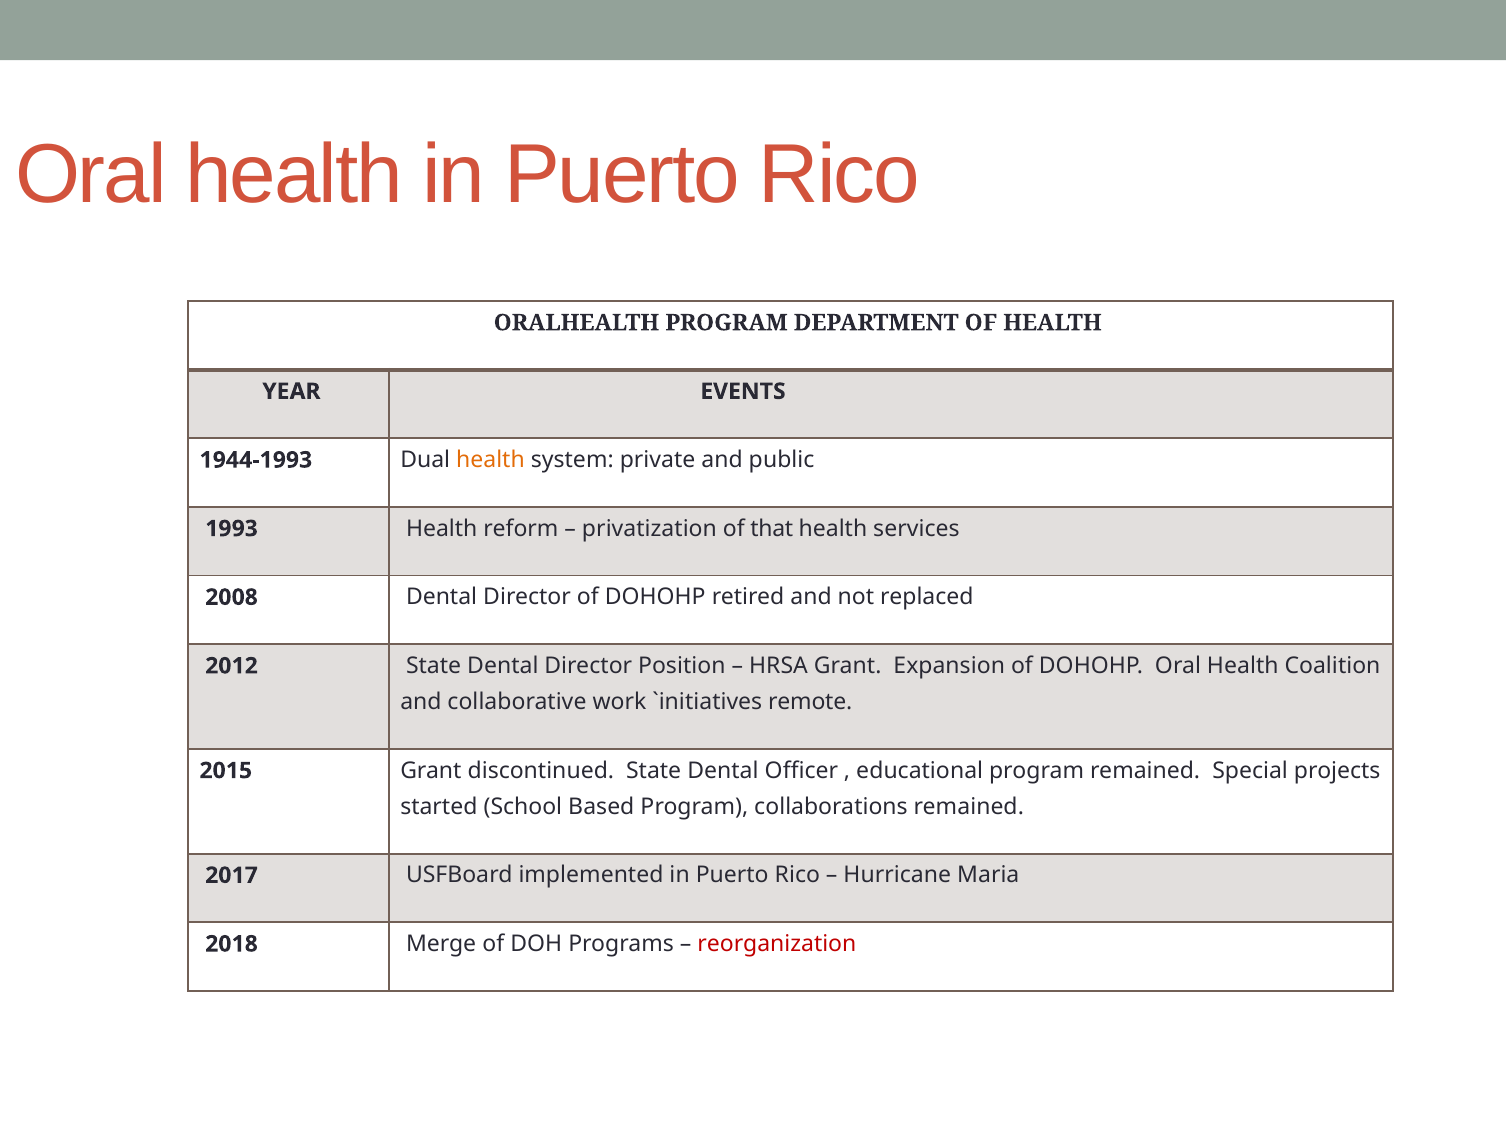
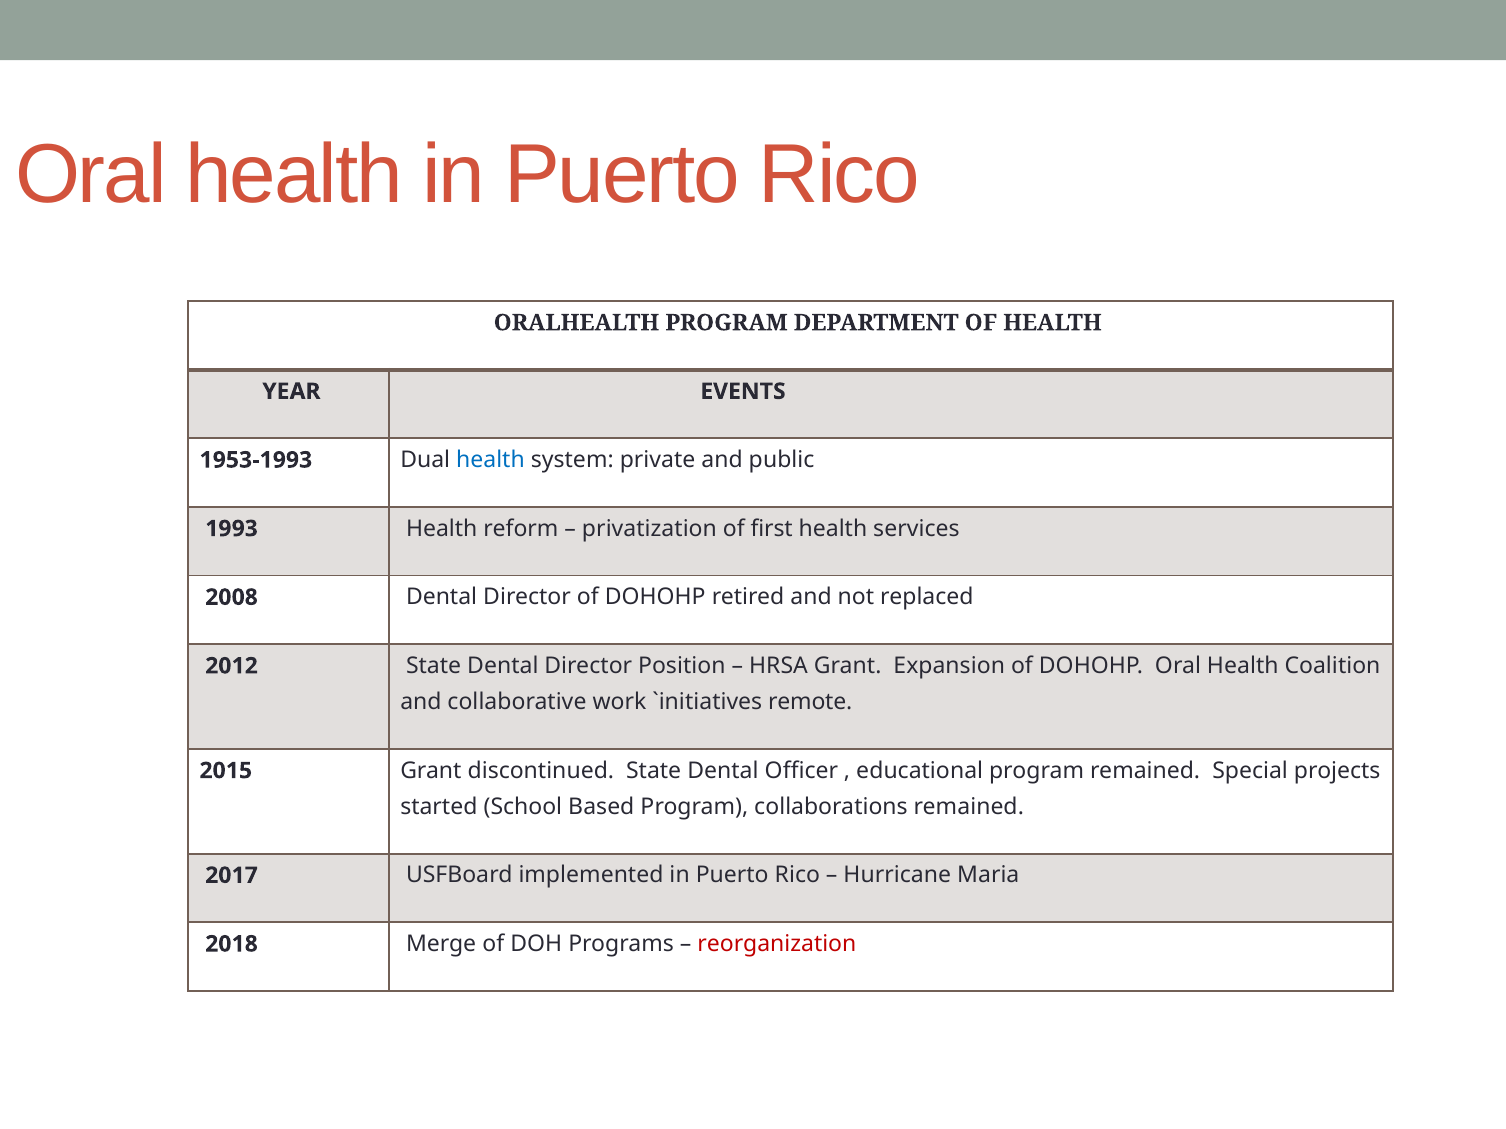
1944-1993: 1944-1993 -> 1953-1993
health at (490, 460) colour: orange -> blue
that: that -> first
